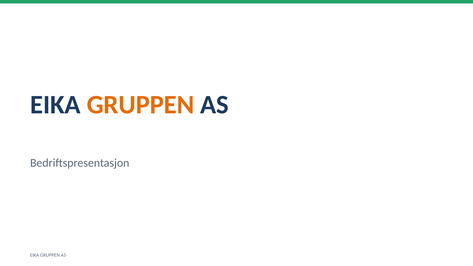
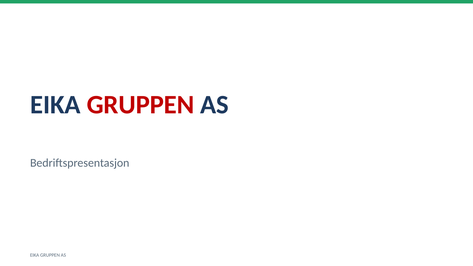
GRUPPEN at (141, 105) colour: orange -> red
